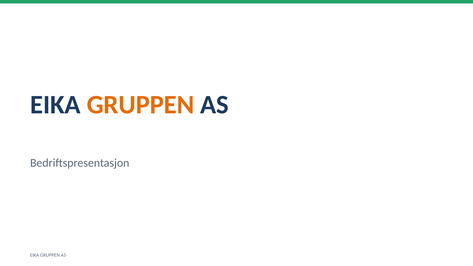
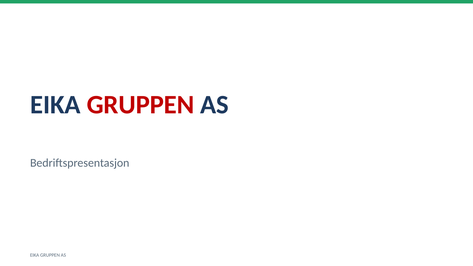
GRUPPEN at (141, 105) colour: orange -> red
